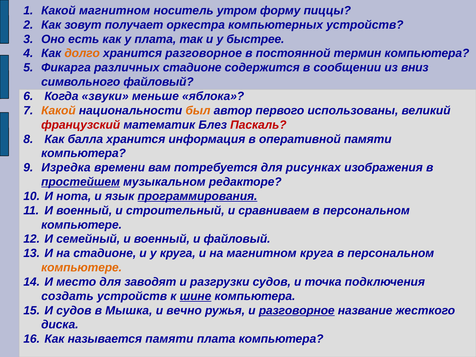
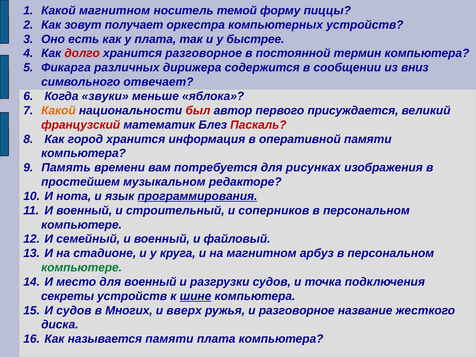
утром: утром -> темой
долго colour: orange -> red
различных стадионе: стадионе -> дирижера
символьного файловый: файловый -> отвечает
был colour: orange -> red
использованы: использованы -> присуждается
балла: балла -> город
Изредка: Изредка -> Память
простейшем underline: present -> none
сравниваем: сравниваем -> соперников
магнитном круга: круга -> арбуз
компьютере at (82, 268) colour: orange -> green
для заводят: заводят -> военный
создать: создать -> секреты
Мышка: Мышка -> Многих
вечно: вечно -> вверх
разговорное at (297, 310) underline: present -> none
